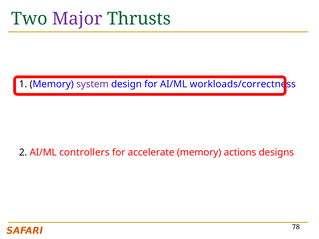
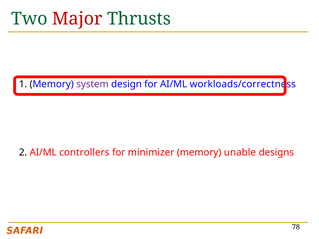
Major colour: purple -> red
accelerate: accelerate -> minimizer
actions: actions -> unable
